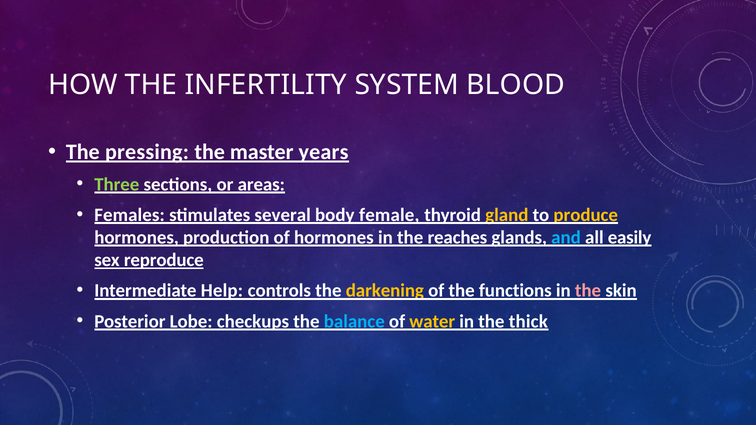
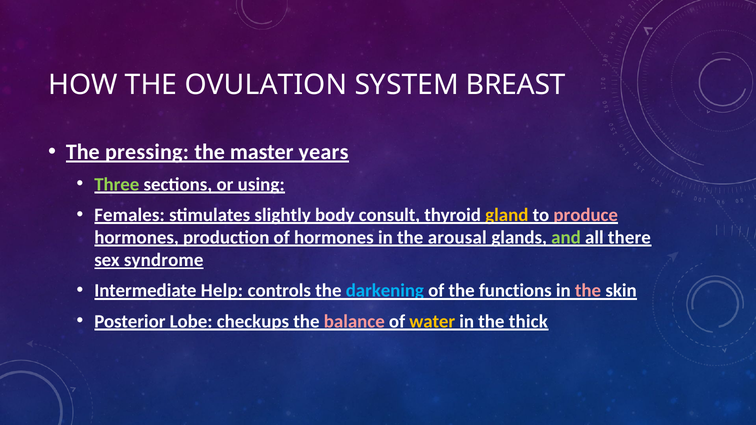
INFERTILITY: INFERTILITY -> OVULATION
BLOOD: BLOOD -> BREAST
areas: areas -> using
several: several -> slightly
female: female -> consult
produce colour: yellow -> pink
reaches: reaches -> arousal
and colour: light blue -> light green
easily: easily -> there
reproduce: reproduce -> syndrome
darkening colour: yellow -> light blue
balance colour: light blue -> pink
